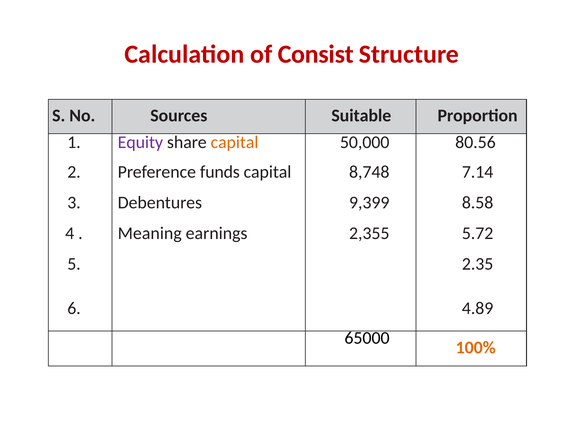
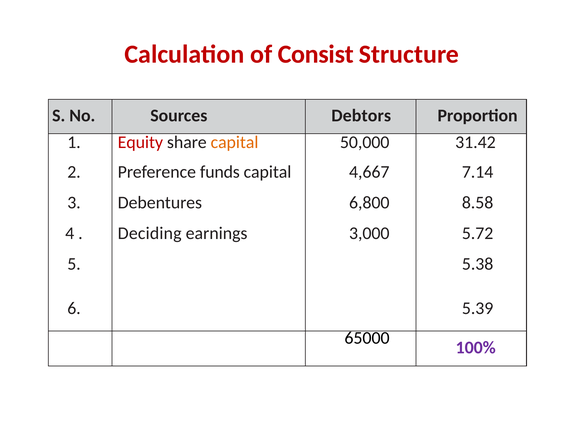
Suitable: Suitable -> Debtors
Equity colour: purple -> red
80.56: 80.56 -> 31.42
8,748: 8,748 -> 4,667
9,399: 9,399 -> 6,800
Meaning: Meaning -> Deciding
2,355: 2,355 -> 3,000
2.35: 2.35 -> 5.38
4.89: 4.89 -> 5.39
100% colour: orange -> purple
